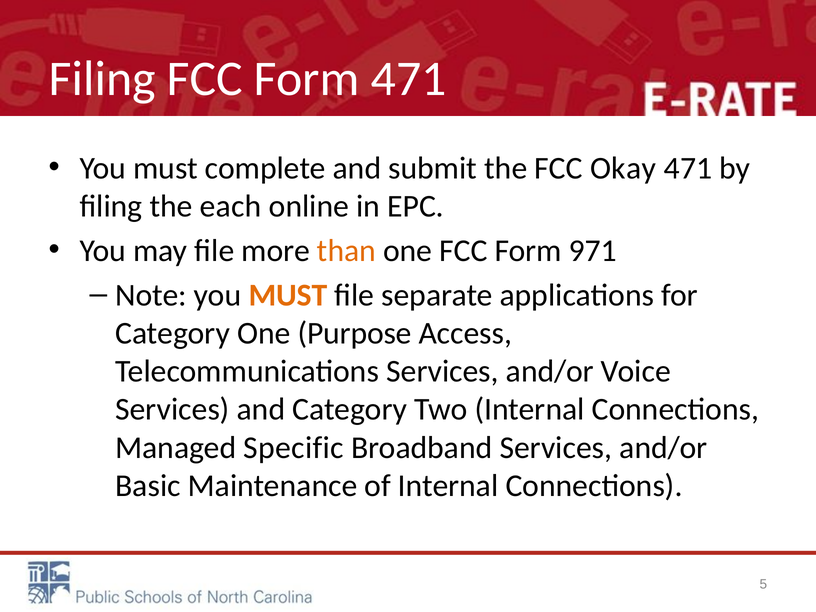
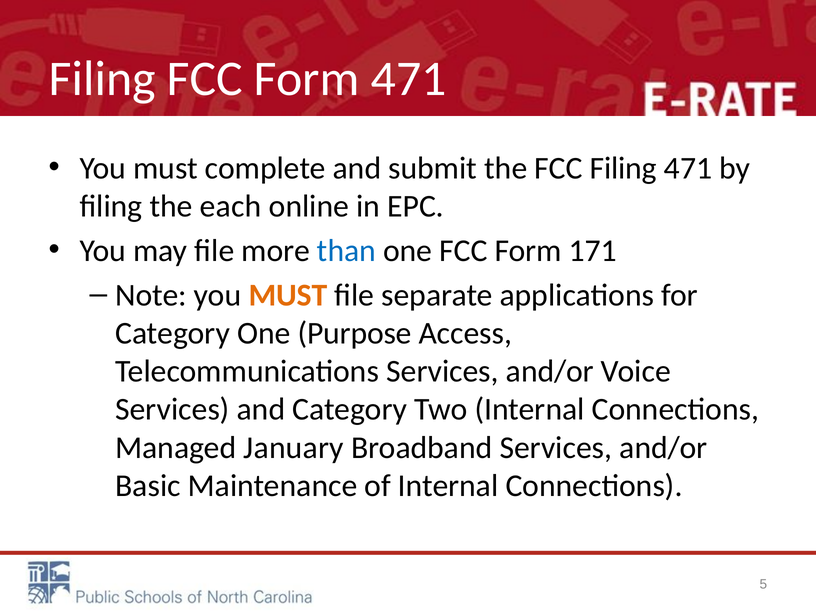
FCC Okay: Okay -> Filing
than colour: orange -> blue
971: 971 -> 171
Specific: Specific -> January
